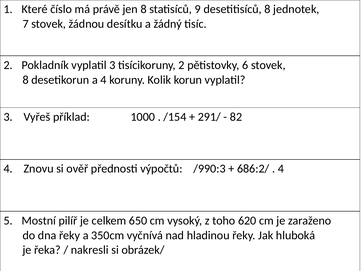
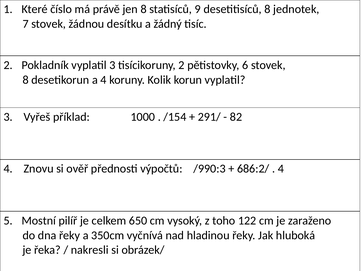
620: 620 -> 122
